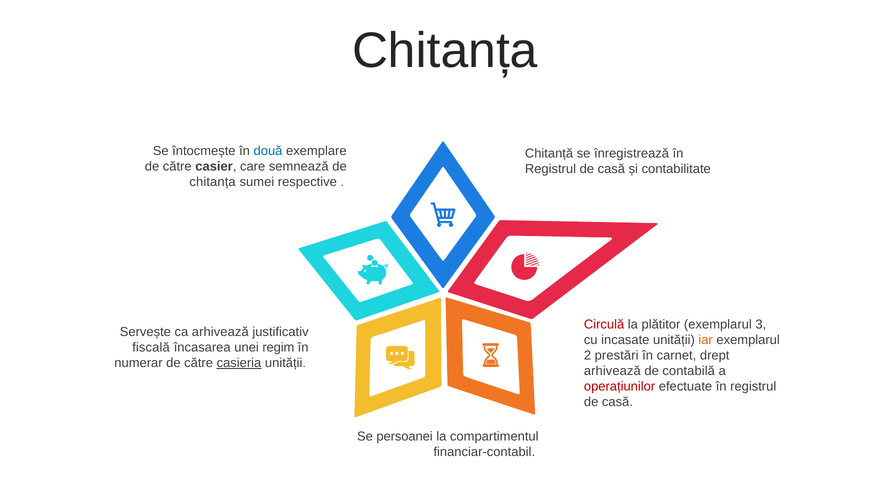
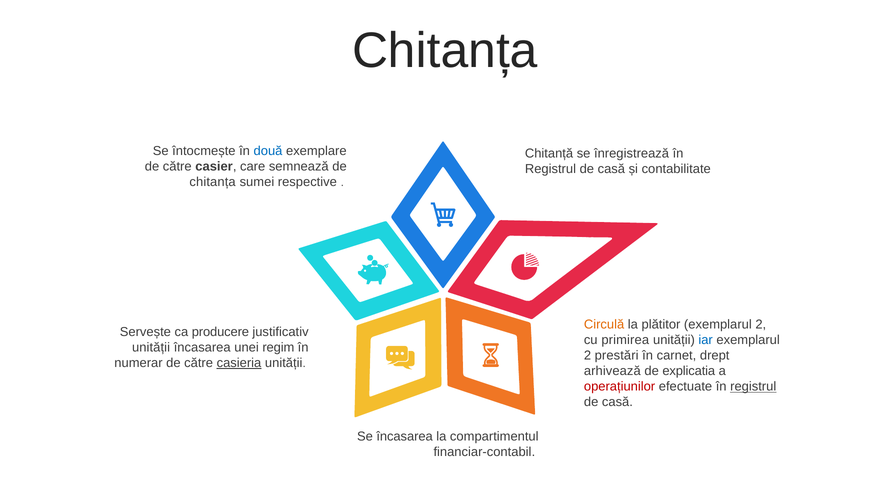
Circulă colour: red -> orange
plătitor exemplarul 3: 3 -> 2
ca arhivează: arhivează -> producere
incasate: incasate -> primirea
iar colour: orange -> blue
fiscală at (151, 348): fiscală -> unității
contabilă: contabilă -> explicatia
registrul at (753, 387) underline: none -> present
Se persoanei: persoanei -> încasarea
